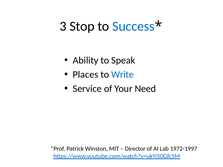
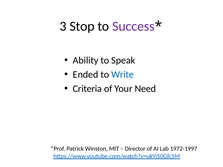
Success colour: blue -> purple
Places: Places -> Ended
Service: Service -> Criteria
